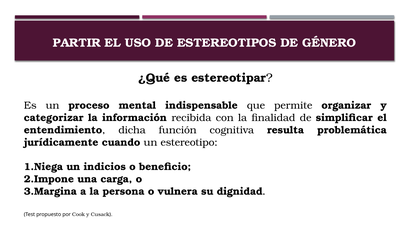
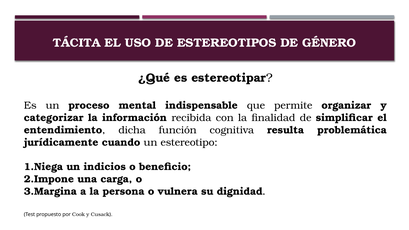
PARTIR: PARTIR -> TÁCITA
